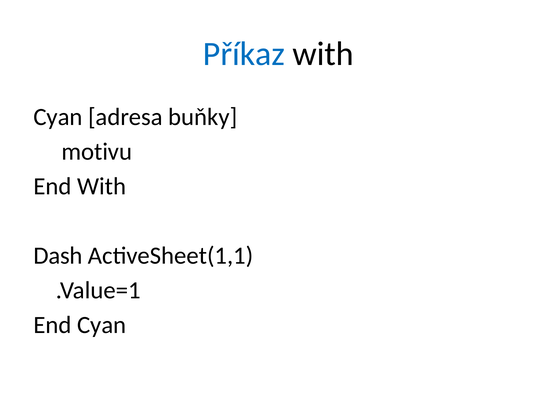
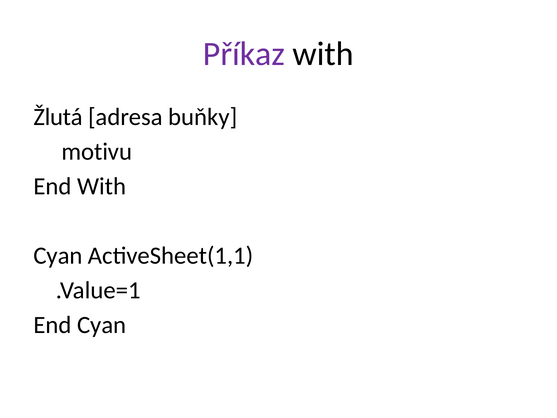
Příkaz colour: blue -> purple
Cyan at (58, 117): Cyan -> Žlutá
Dash at (58, 256): Dash -> Cyan
